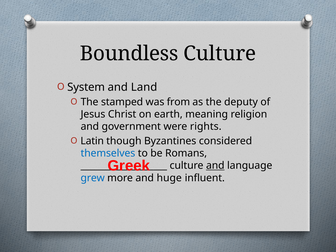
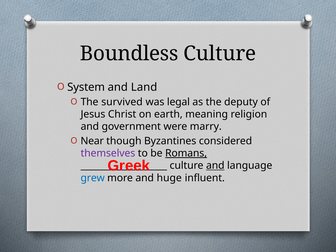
stamped: stamped -> survived
from: from -> legal
rights: rights -> marry
Latin: Latin -> Near
themselves colour: blue -> purple
Romans underline: none -> present
